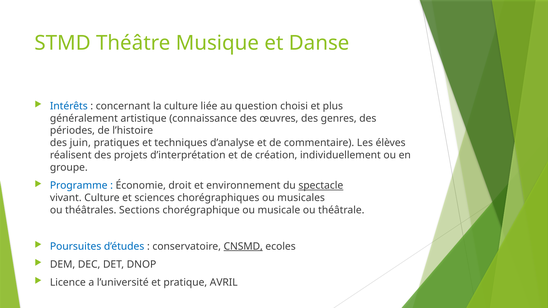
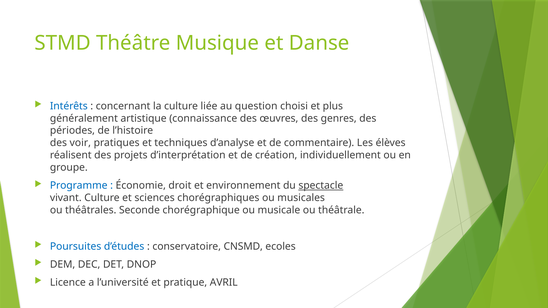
juin: juin -> voir
Sections: Sections -> Seconde
CNSMD underline: present -> none
